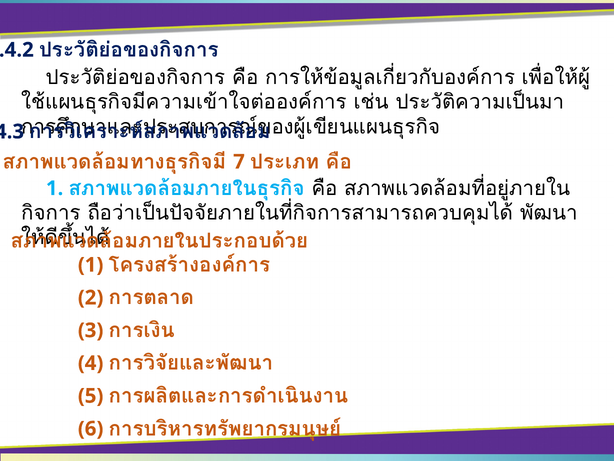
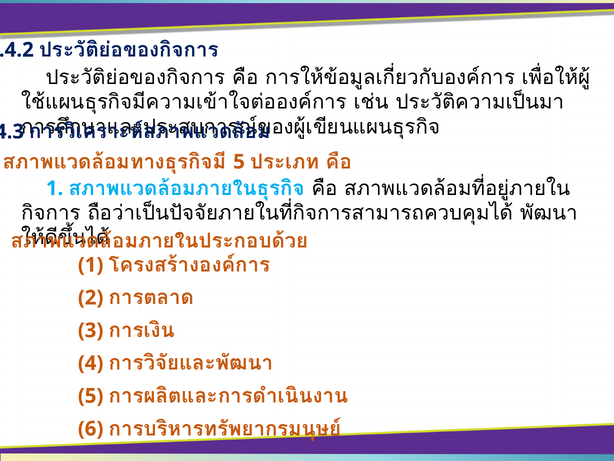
7 at (239, 162): 7 -> 5
